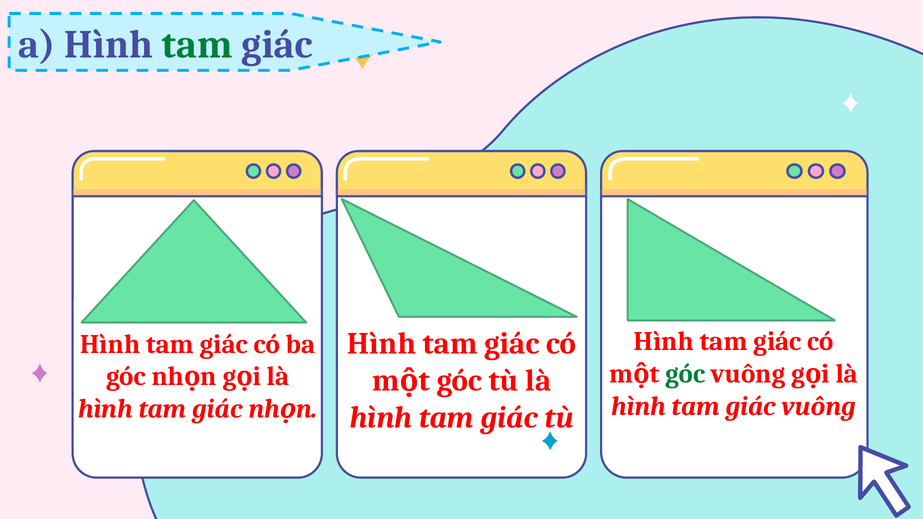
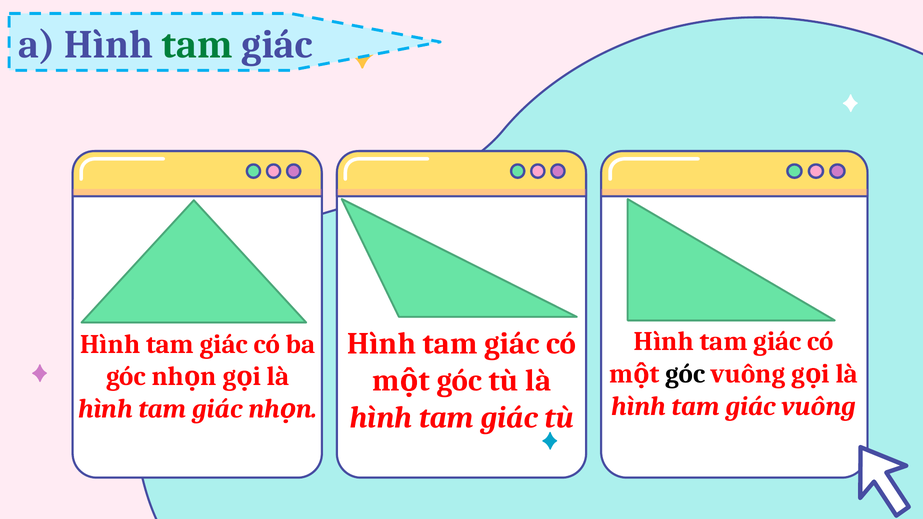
góc at (685, 374) colour: green -> black
